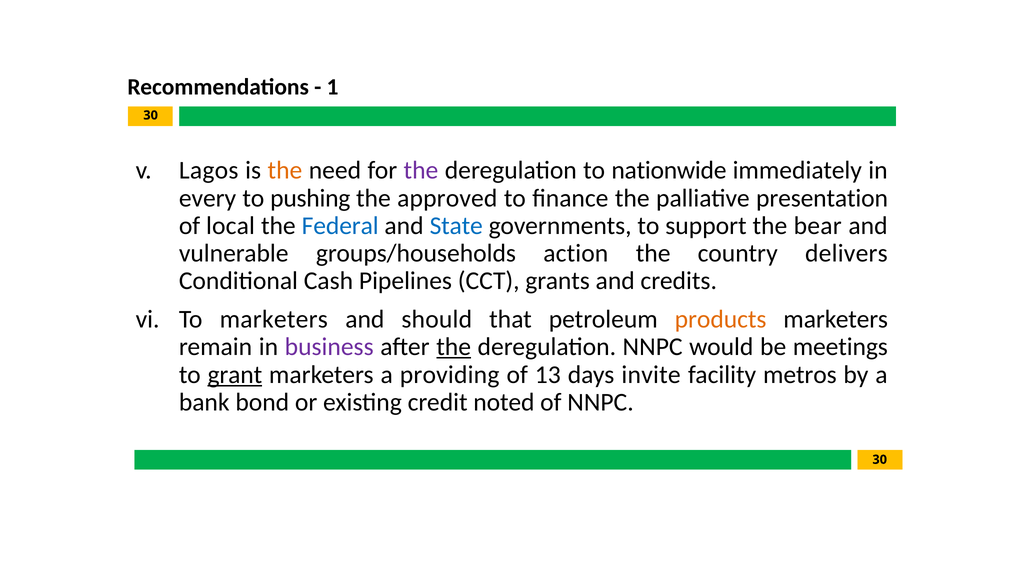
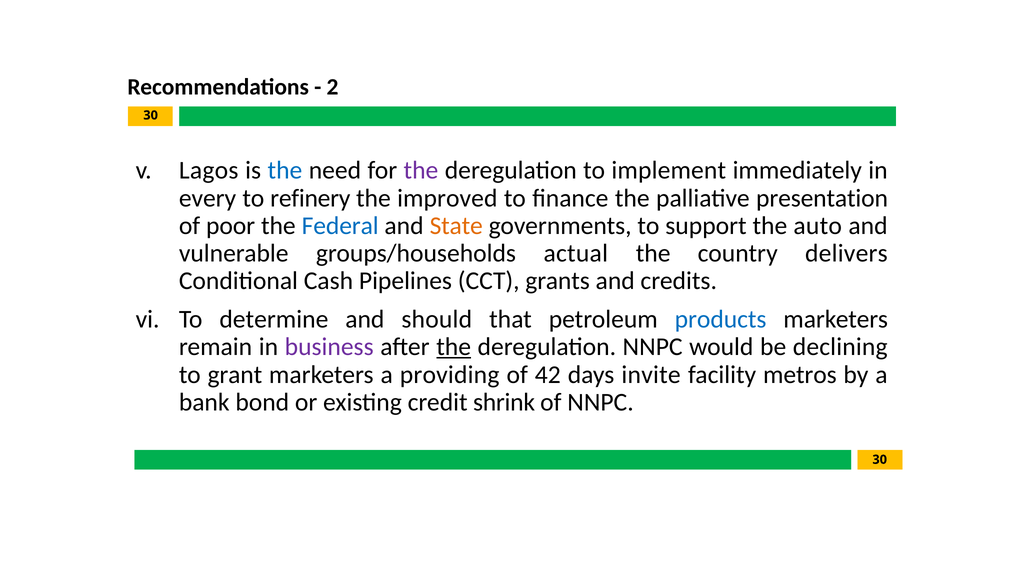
1: 1 -> 2
the at (285, 170) colour: orange -> blue
nationwide: nationwide -> implement
pushing: pushing -> refinery
approved: approved -> improved
local: local -> poor
State colour: blue -> orange
bear: bear -> auto
action: action -> actual
To marketers: marketers -> determine
products colour: orange -> blue
meetings: meetings -> declining
grant underline: present -> none
13: 13 -> 42
noted: noted -> shrink
